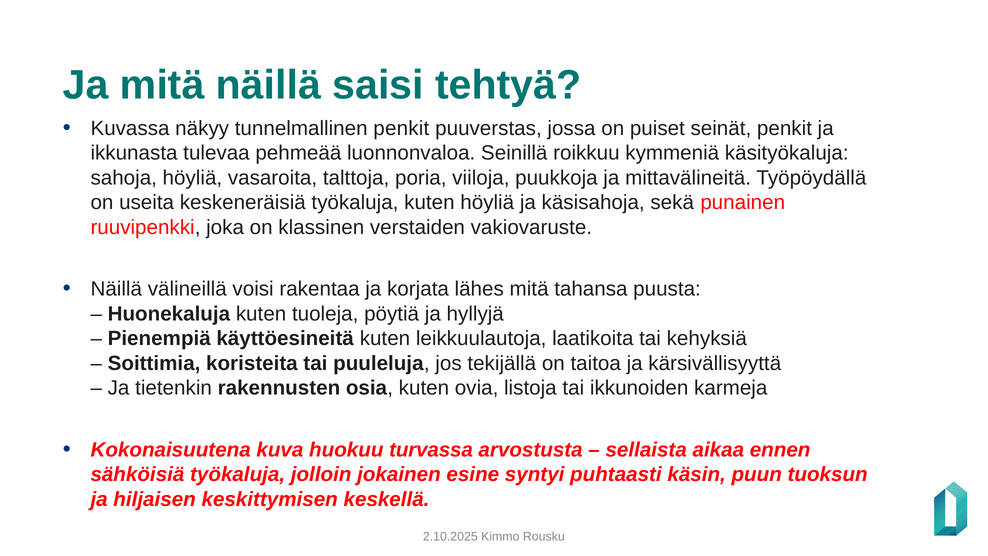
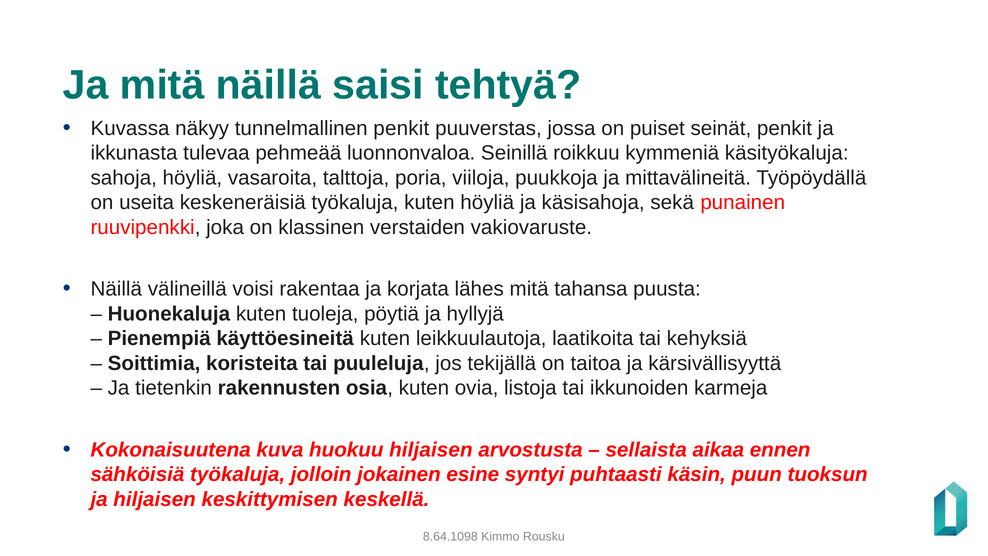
huokuu turvassa: turvassa -> hiljaisen
2.10.2025: 2.10.2025 -> 8.64.1098
